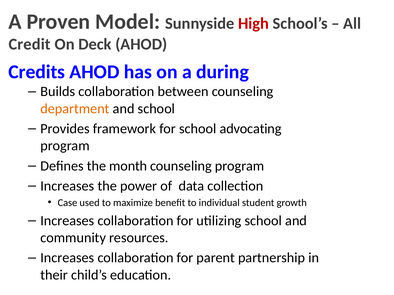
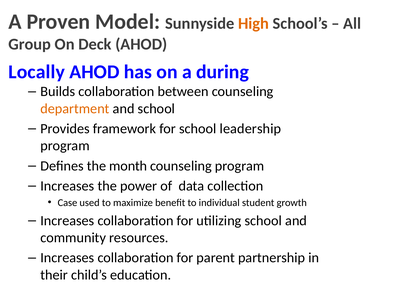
High colour: red -> orange
Credit: Credit -> Group
Credits: Credits -> Locally
advocating: advocating -> leadership
